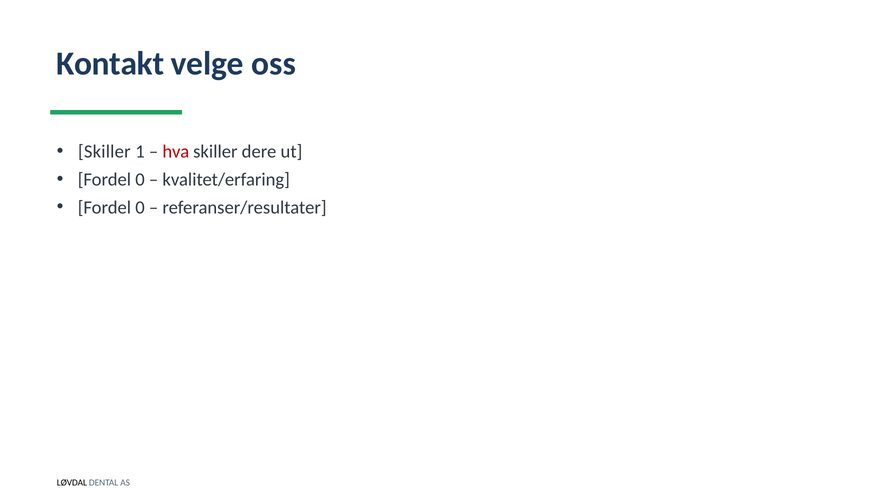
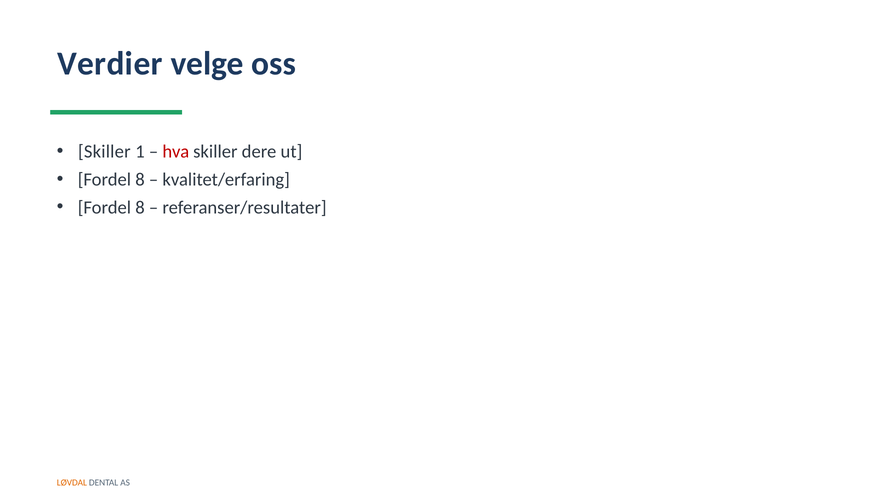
Kontakt: Kontakt -> Verdier
0 at (140, 179): 0 -> 8
0 at (140, 207): 0 -> 8
LØVDAL colour: black -> orange
